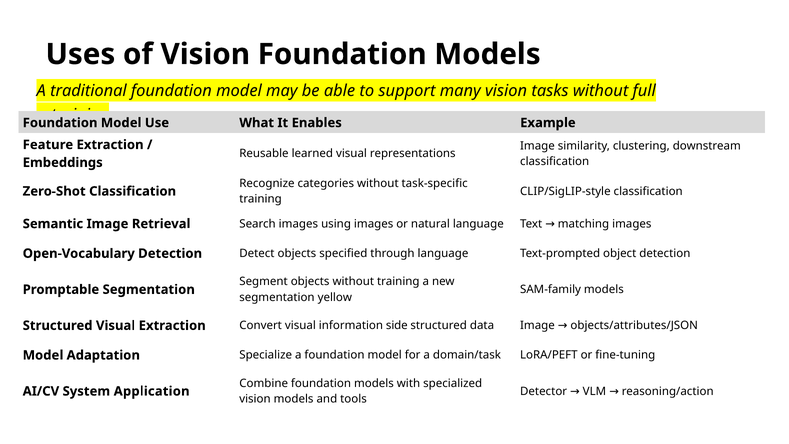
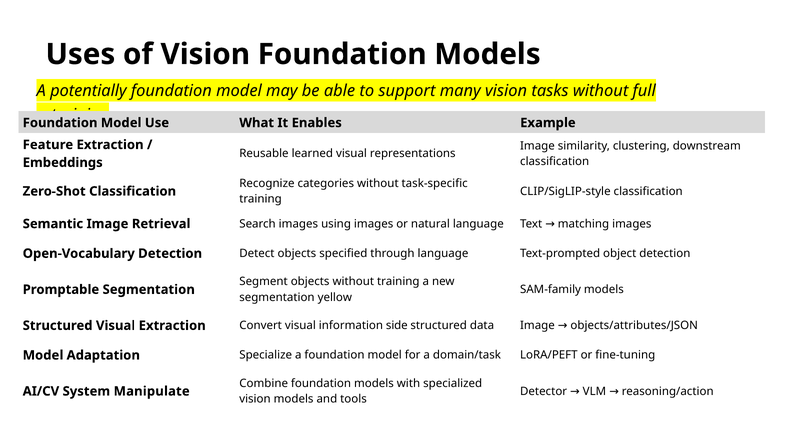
traditional: traditional -> potentially
Application: Application -> Manipulate
